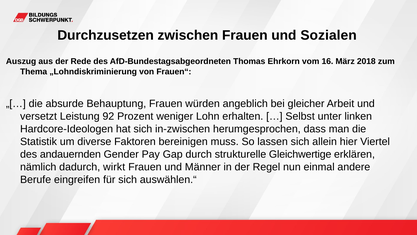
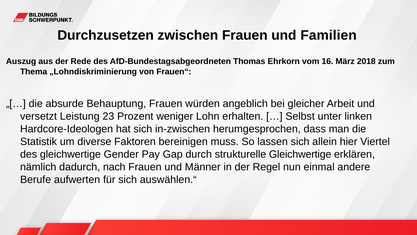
Sozialen: Sozialen -> Familien
92: 92 -> 23
des andauernden: andauernden -> gleichwertige
wirkt: wirkt -> nach
eingreifen: eingreifen -> aufwerten
